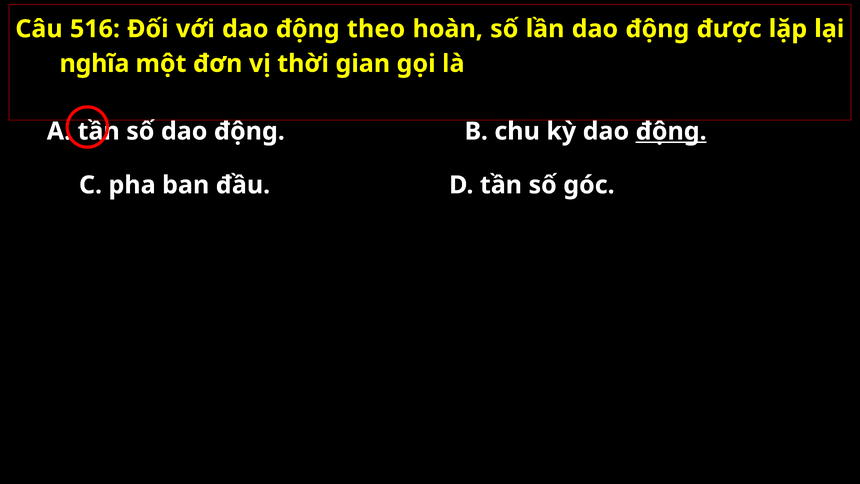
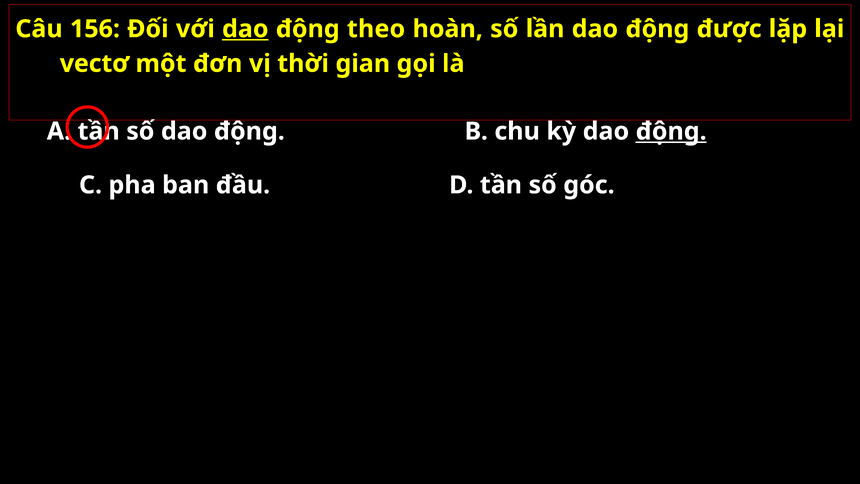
516: 516 -> 156
dao at (245, 29) underline: none -> present
nghĩa: nghĩa -> vectơ
